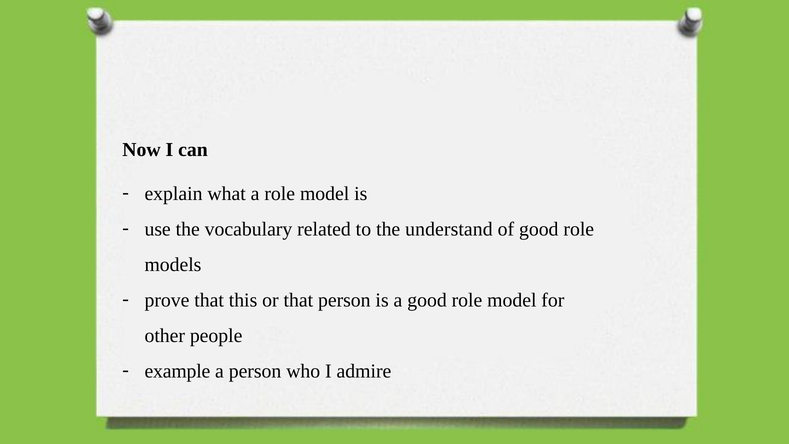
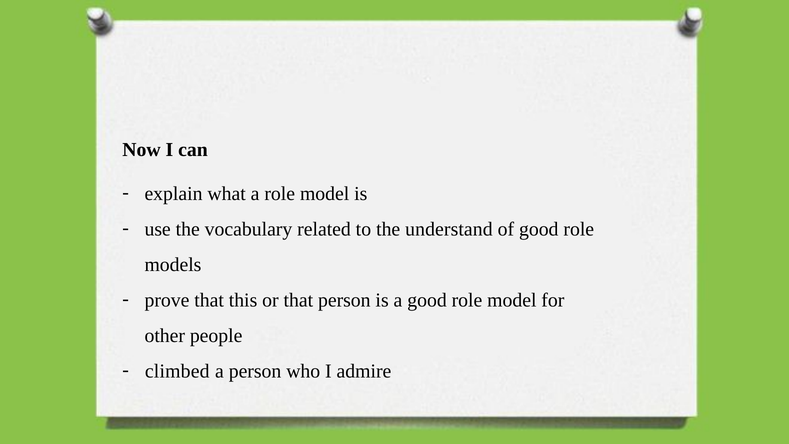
example: example -> climbed
